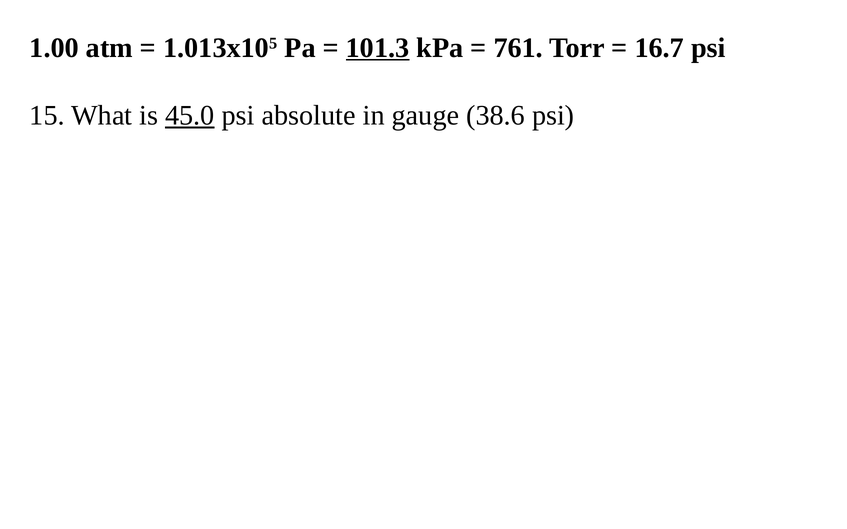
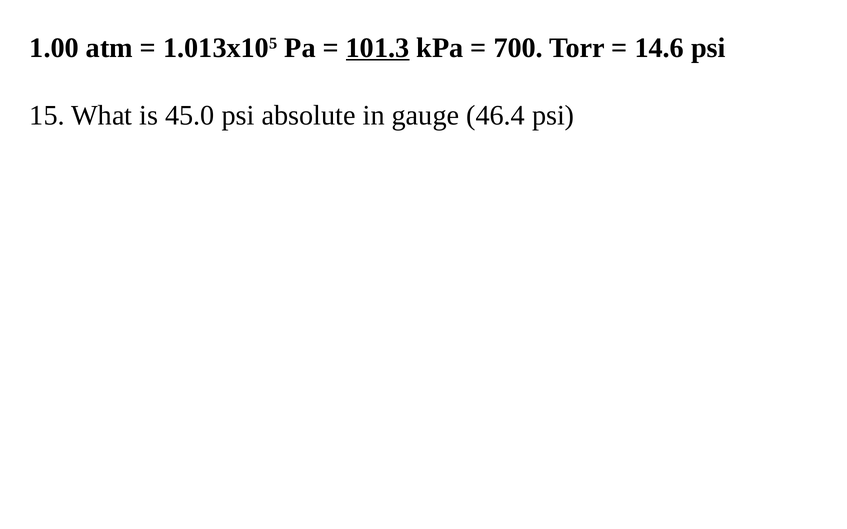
761: 761 -> 700
16.7: 16.7 -> 14.6
45.0 underline: present -> none
38.6: 38.6 -> 46.4
